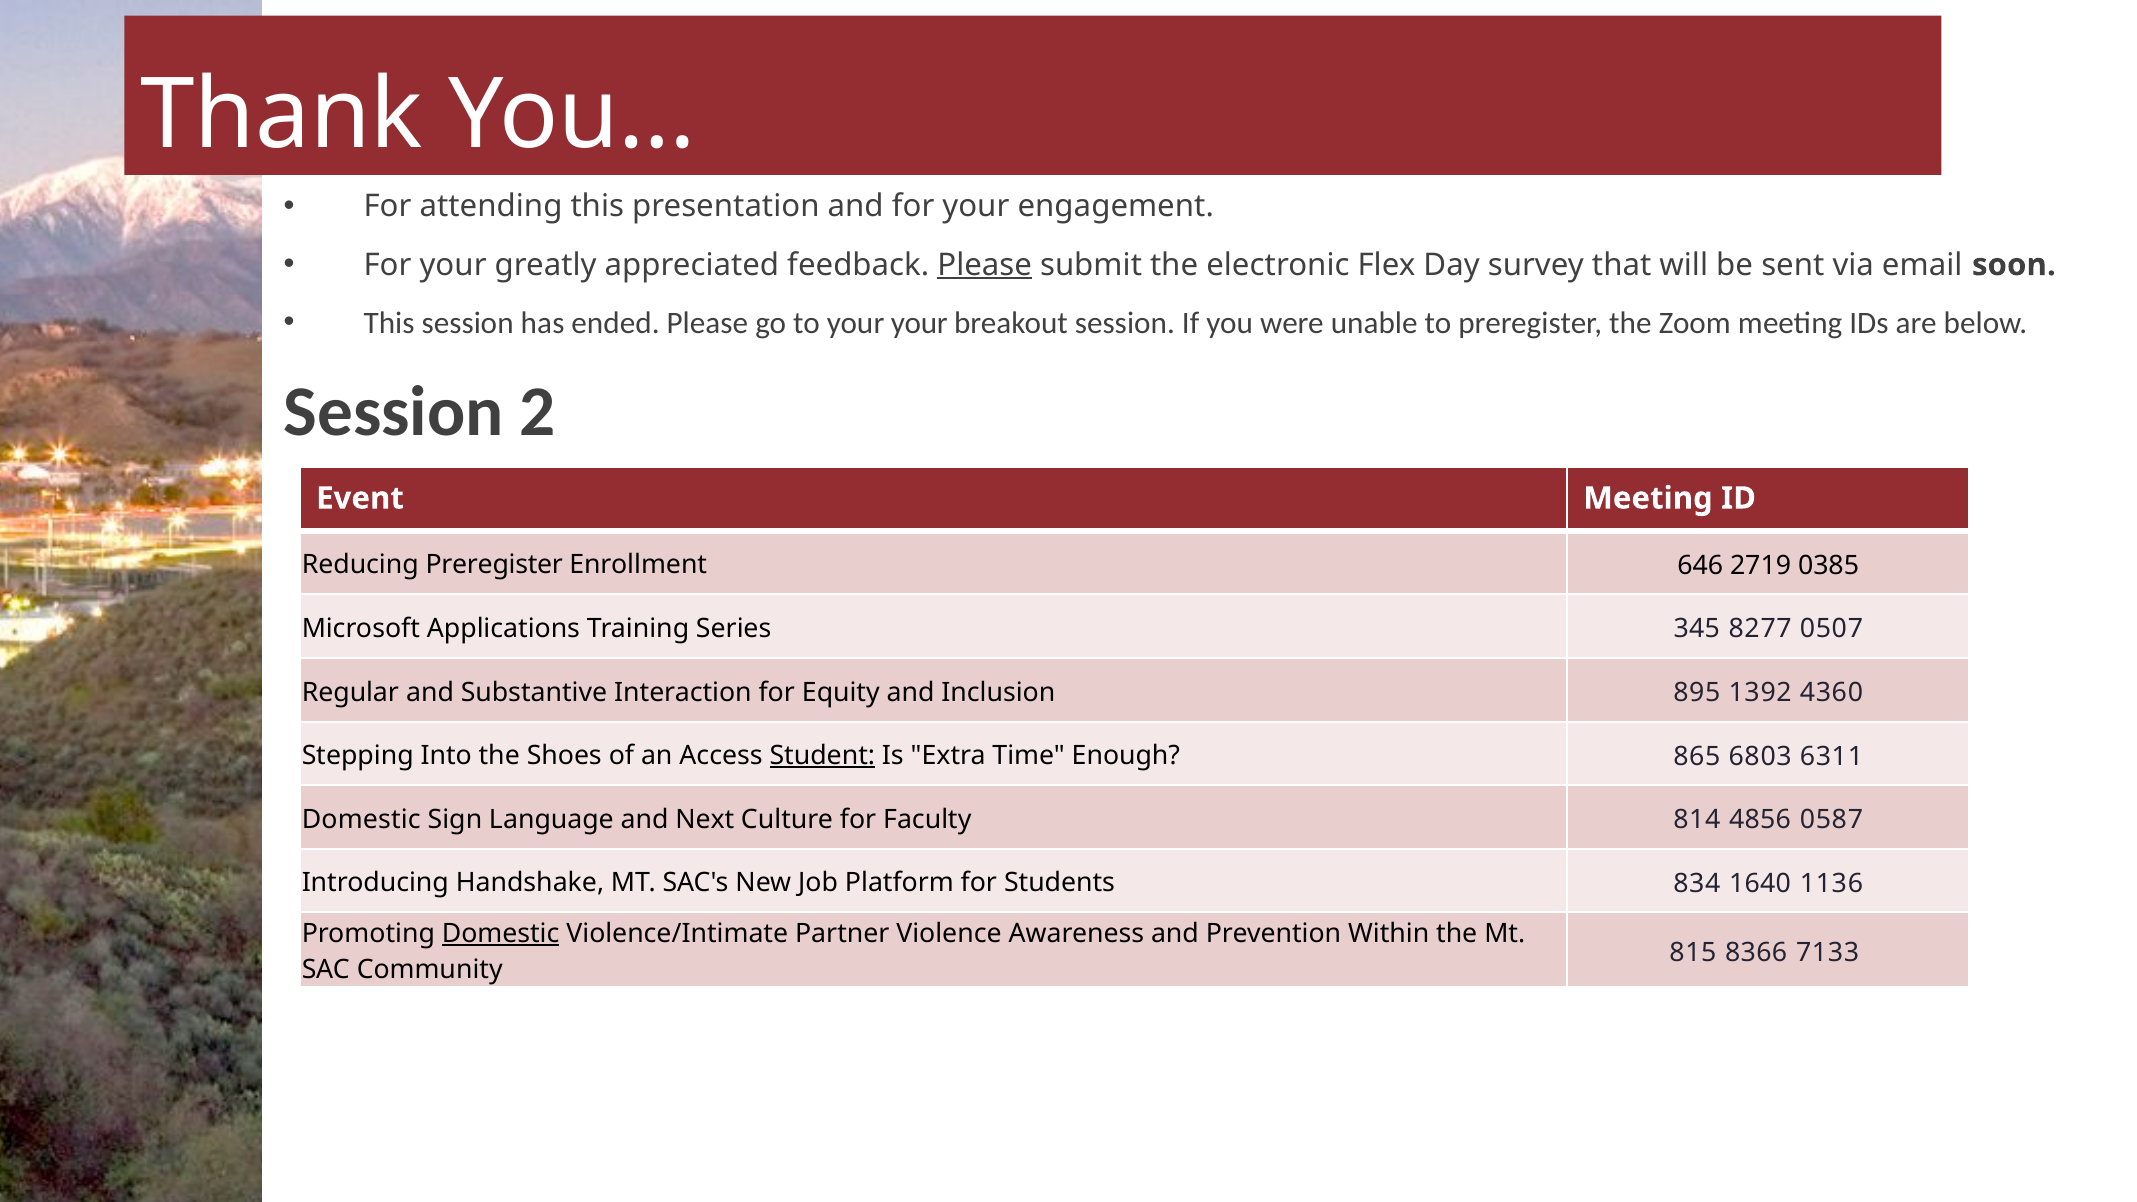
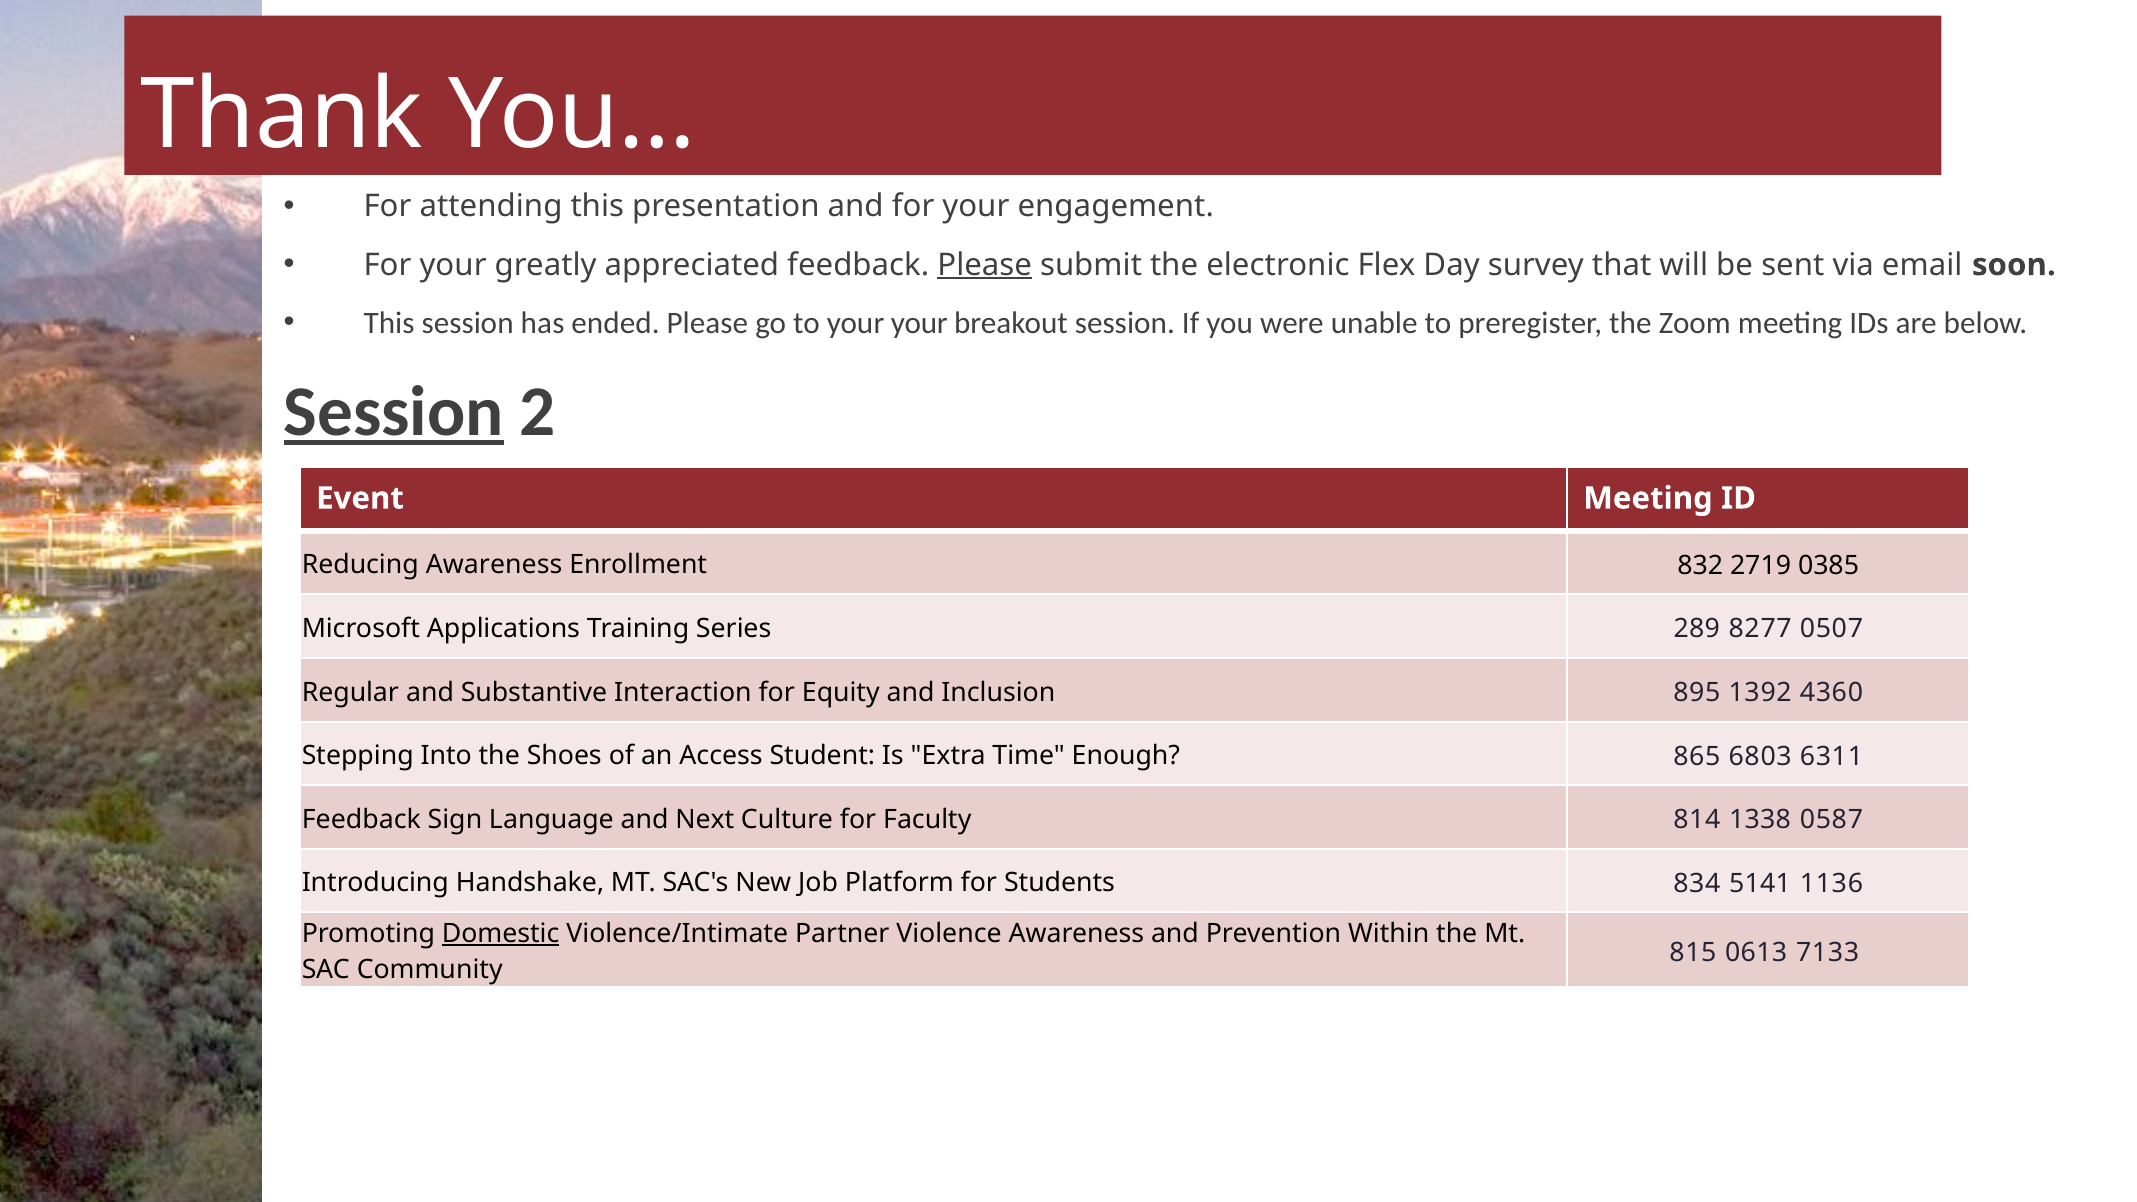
Session at (394, 412) underline: none -> present
Reducing Preregister: Preregister -> Awareness
646: 646 -> 832
345: 345 -> 289
Student underline: present -> none
Domestic at (361, 819): Domestic -> Feedback
4856: 4856 -> 1338
1640: 1640 -> 5141
8366: 8366 -> 0613
